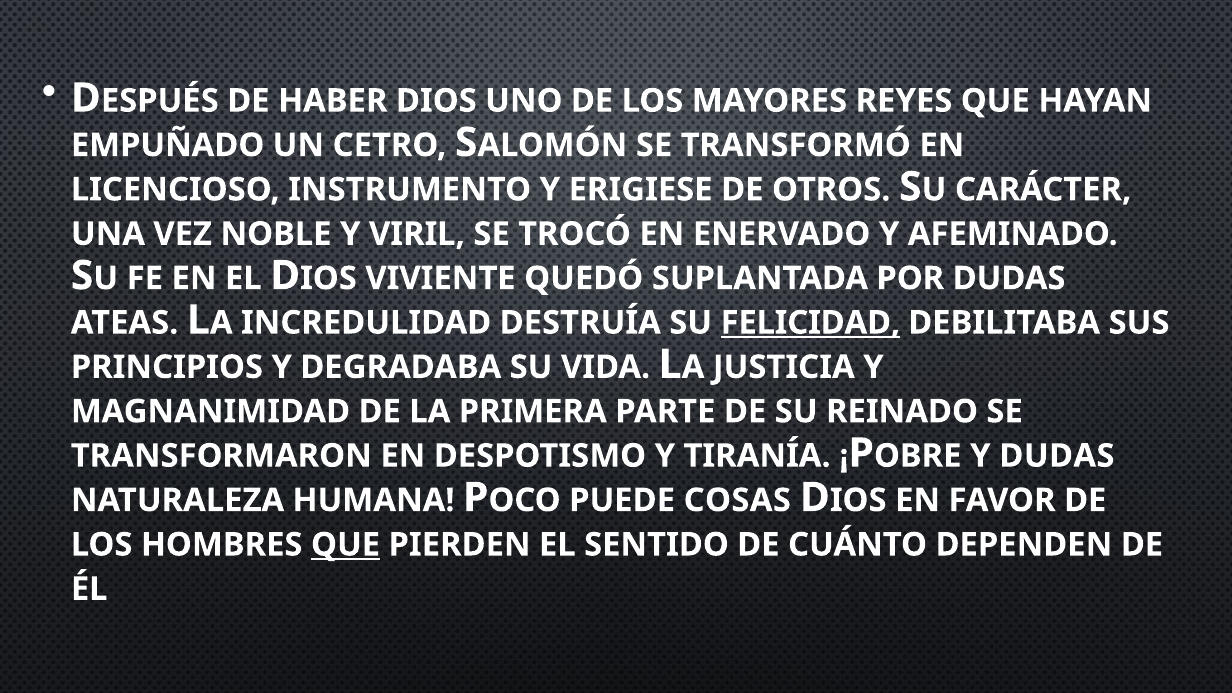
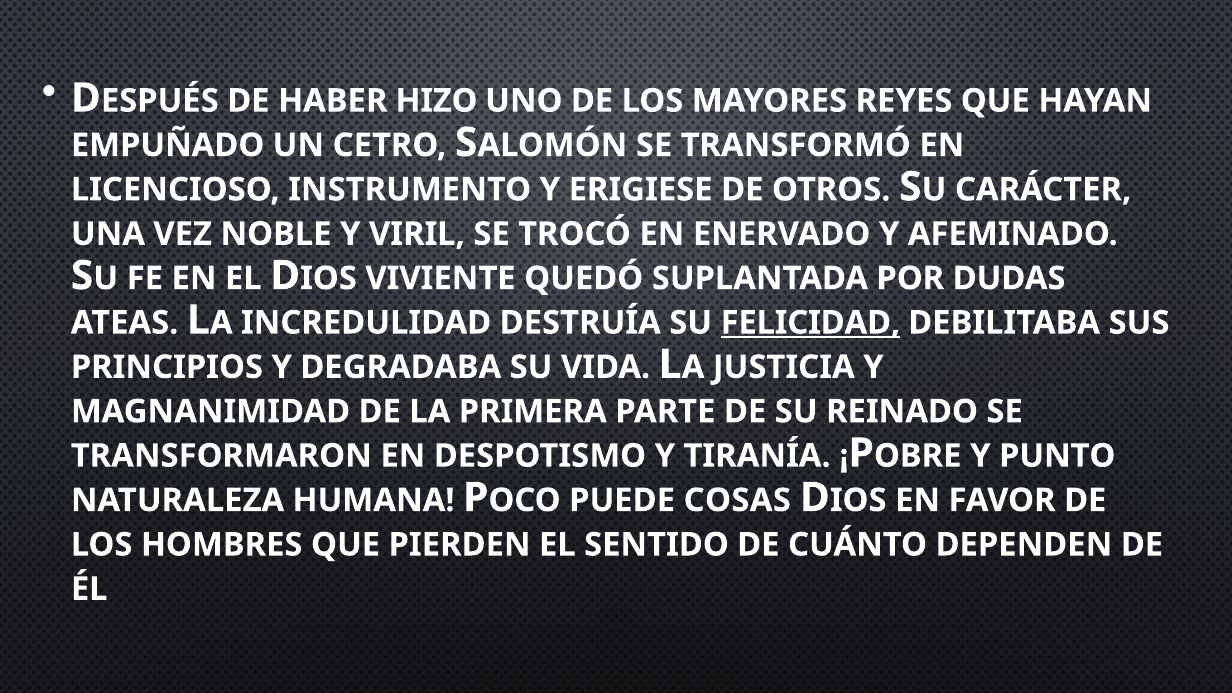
DIOS: DIOS -> HIZO
Y DUDAS: DUDAS -> PUNTO
QUE at (346, 545) underline: present -> none
